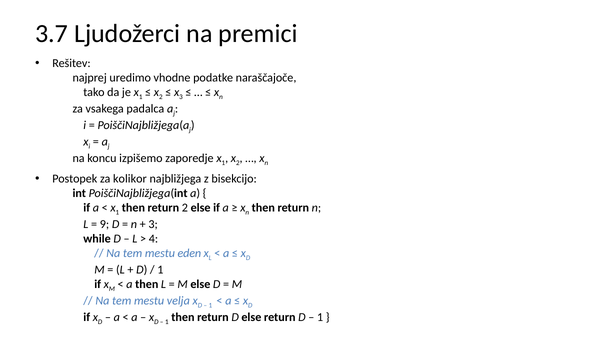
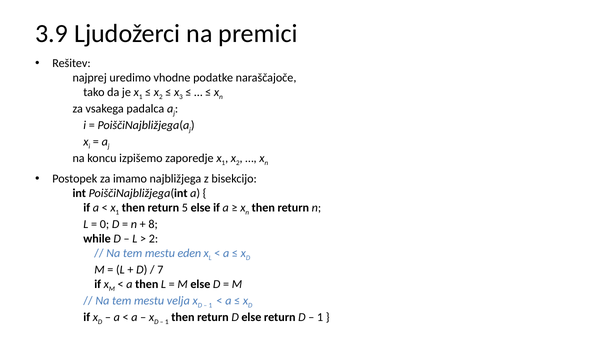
3.7: 3.7 -> 3.9
kolikor: kolikor -> imamo
return 2: 2 -> 5
9: 9 -> 0
3 at (153, 224): 3 -> 8
4 at (153, 239): 4 -> 2
1 at (160, 270): 1 -> 7
